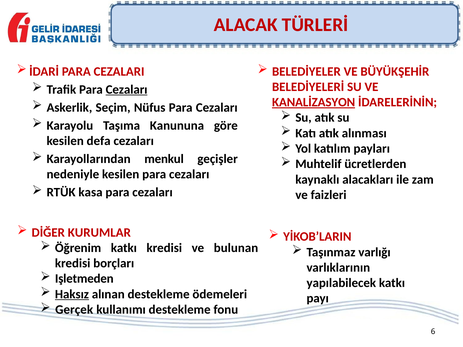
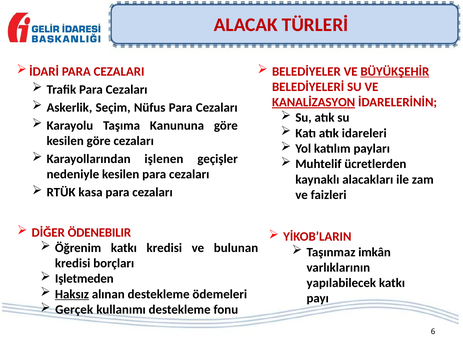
BÜYÜKŞEHİR underline: none -> present
Cezaları at (127, 90) underline: present -> none
alınması: alınması -> idareleri
kesilen defa: defa -> göre
menkul: menkul -> işlenen
KURUMLAR: KURUMLAR -> ÖDENEBILIR
varlığı: varlığı -> imkân
